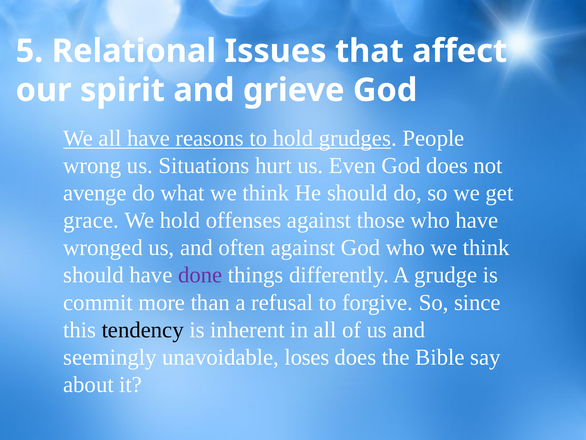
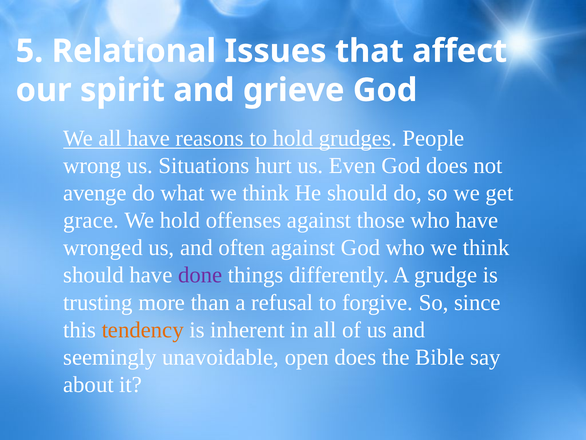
commit: commit -> trusting
tendency colour: black -> orange
loses: loses -> open
